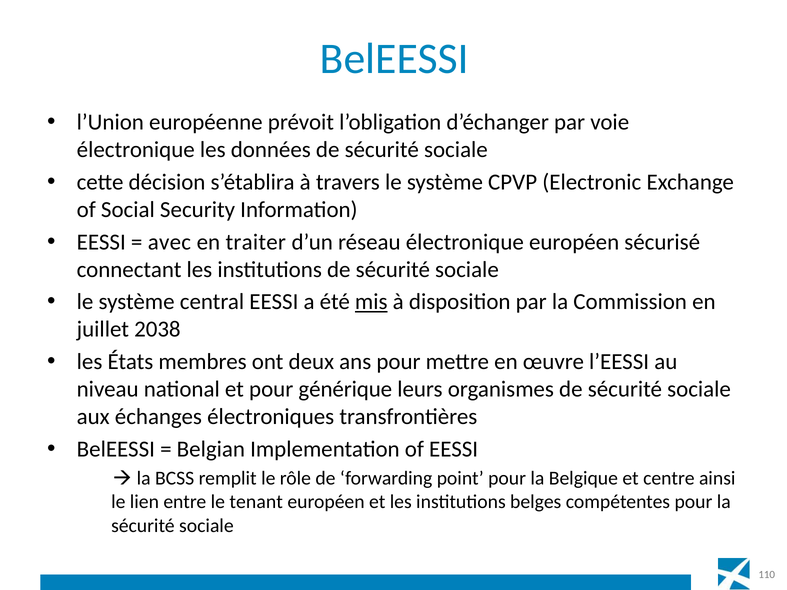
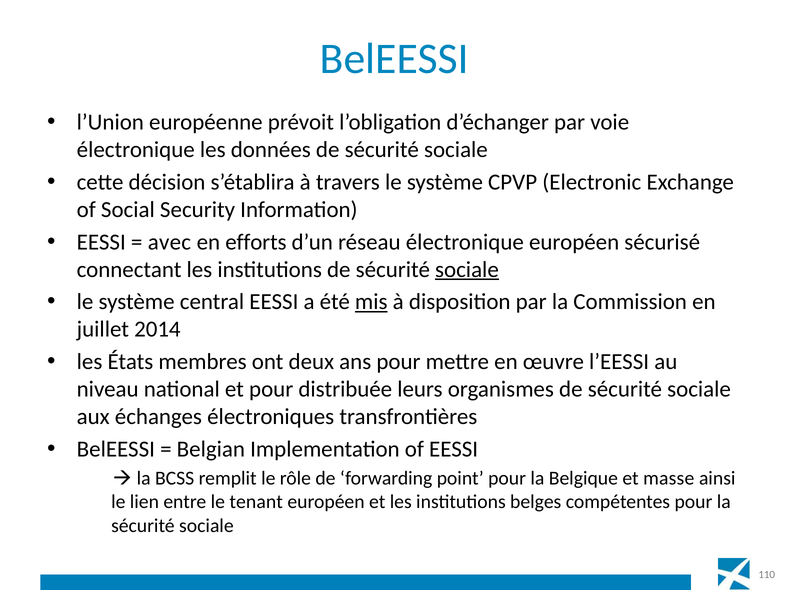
traiter: traiter -> efforts
sociale at (467, 270) underline: none -> present
2038: 2038 -> 2014
générique: générique -> distribuée
centre: centre -> masse
